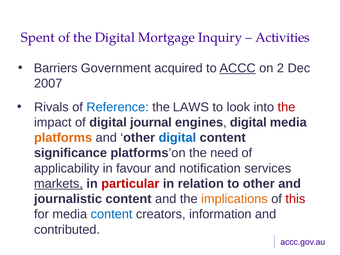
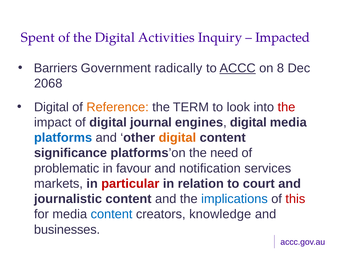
Mortgage: Mortgage -> Activities
Activities: Activities -> Impacted
acquired: acquired -> radically
2: 2 -> 8
2007: 2007 -> 2068
Rivals at (51, 107): Rivals -> Digital
Reference colour: blue -> orange
LAWS: LAWS -> TERM
platforms colour: orange -> blue
digital at (177, 138) colour: blue -> orange
applicability: applicability -> problematic
markets underline: present -> none
to other: other -> court
implications colour: orange -> blue
information: information -> knowledge
contributed: contributed -> businesses
